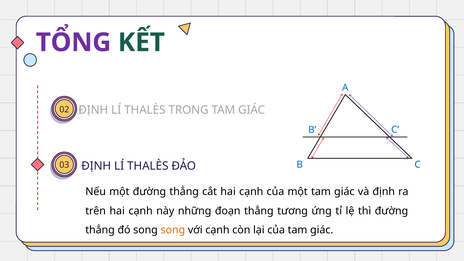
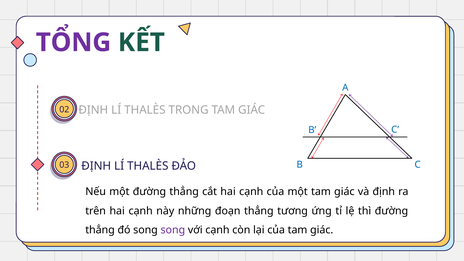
song at (173, 230) colour: orange -> purple
